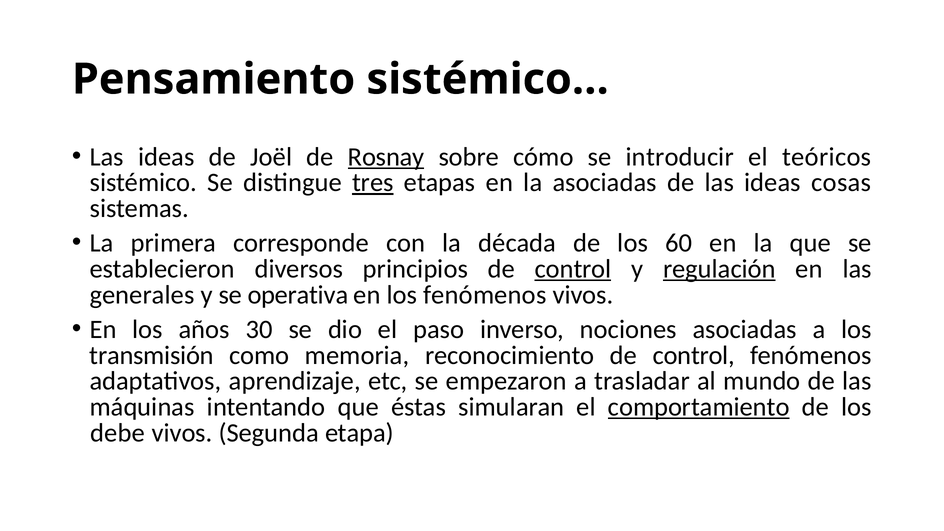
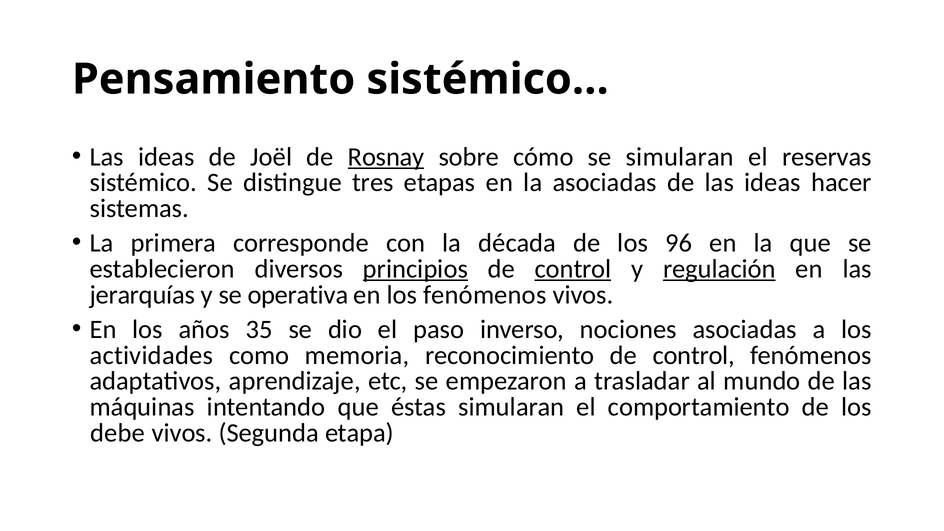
se introducir: introducir -> simularan
teóricos: teóricos -> reservas
tres underline: present -> none
cosas: cosas -> hacer
60: 60 -> 96
principios underline: none -> present
generales: generales -> jerarquías
30: 30 -> 35
transmisión: transmisión -> actividades
comportamiento underline: present -> none
